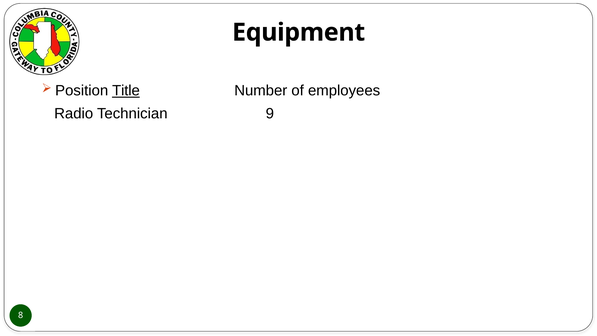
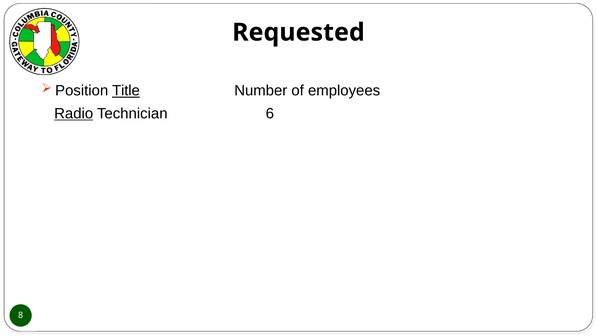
Equipment: Equipment -> Requested
Radio underline: none -> present
9: 9 -> 6
